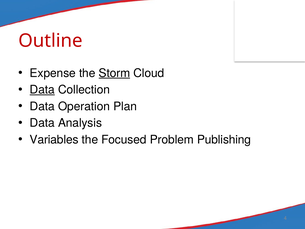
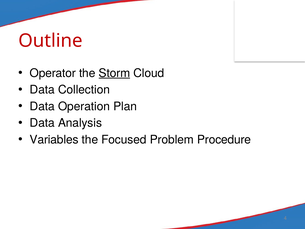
Expense: Expense -> Operator
Data at (42, 90) underline: present -> none
Publishing: Publishing -> Procedure
